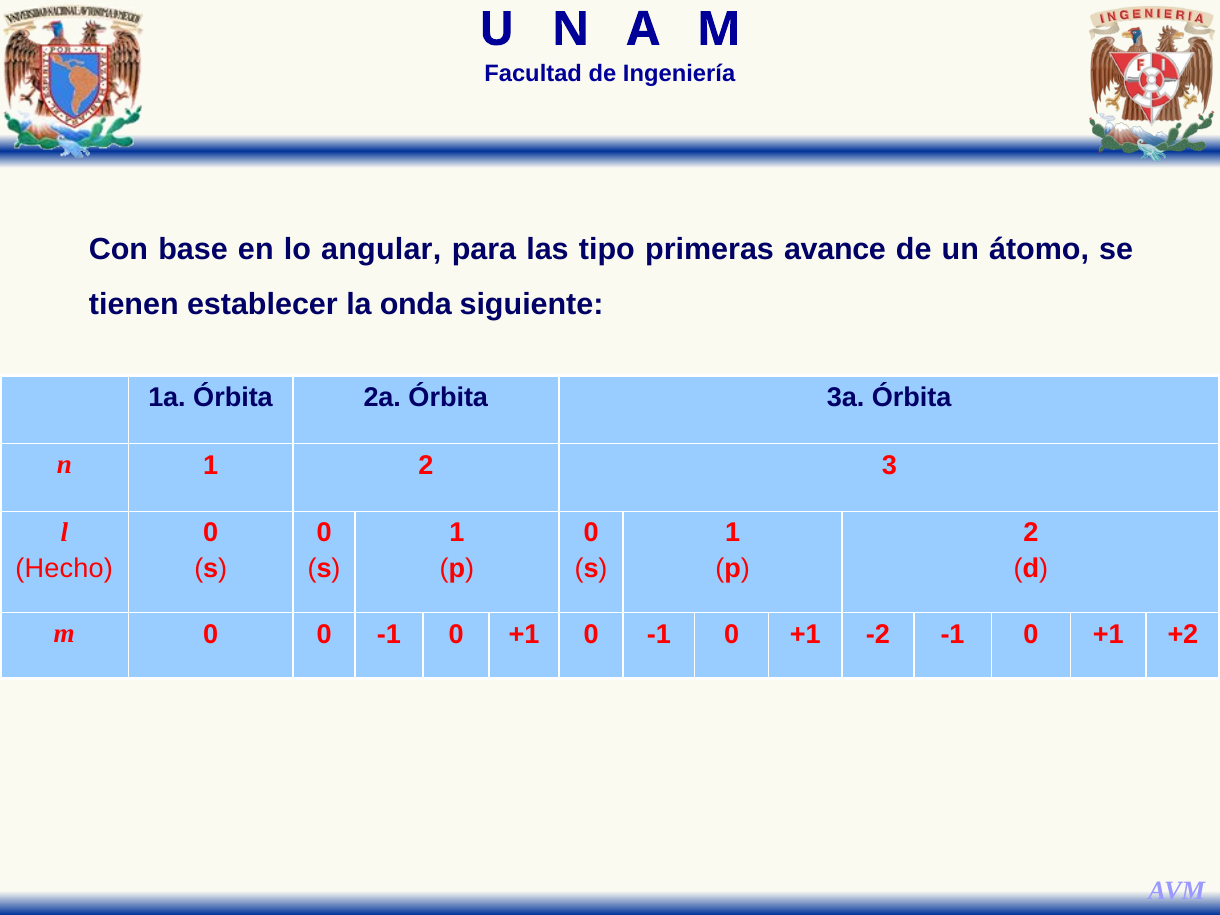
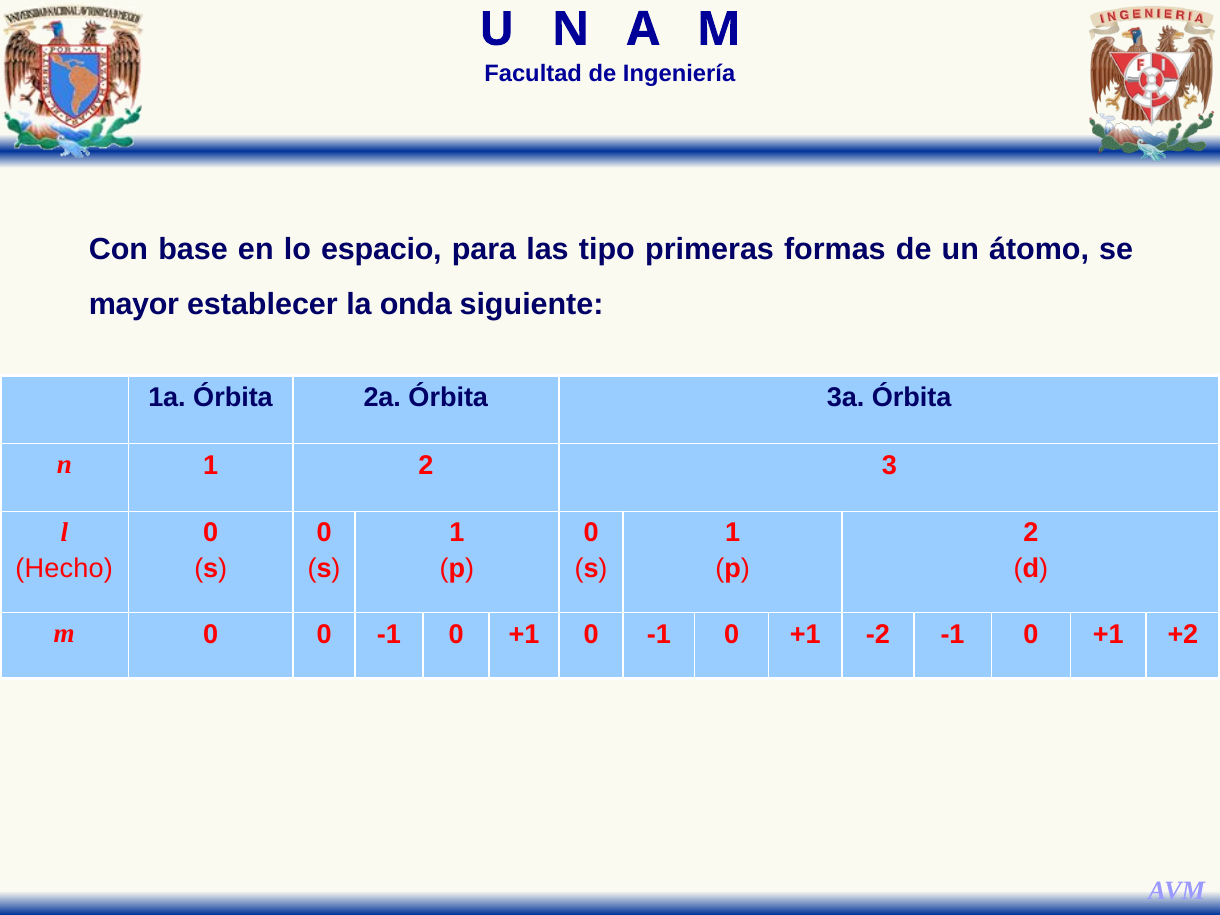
angular: angular -> espacio
avance: avance -> formas
tienen: tienen -> mayor
